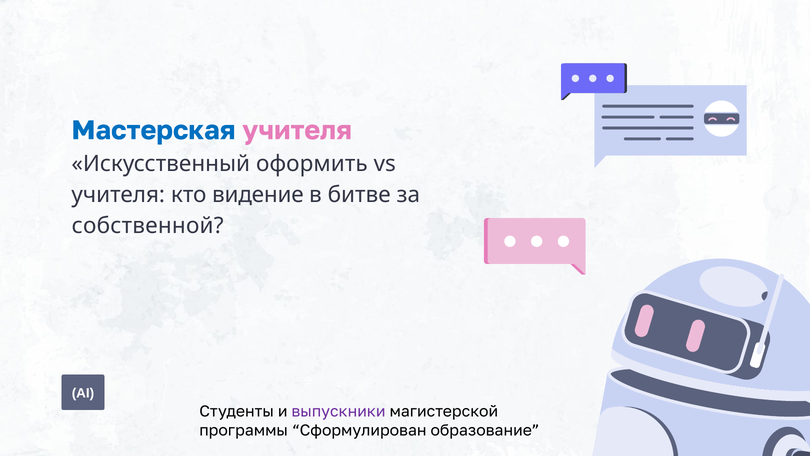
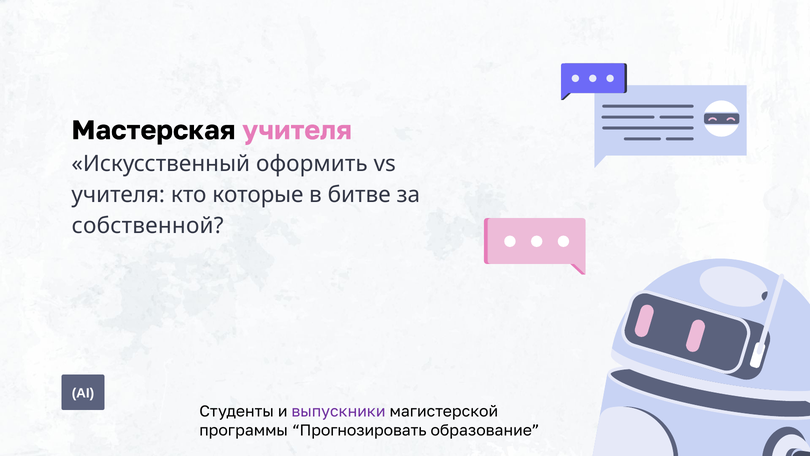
Мастерская colour: blue -> black
видение: видение -> которые
Сформулирован: Сформулирован -> Прогнозировать
